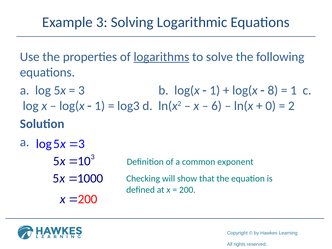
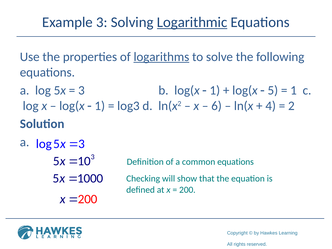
Logarithmic underline: none -> present
8 at (273, 90): 8 -> 5
0: 0 -> 4
common exponent: exponent -> equations
